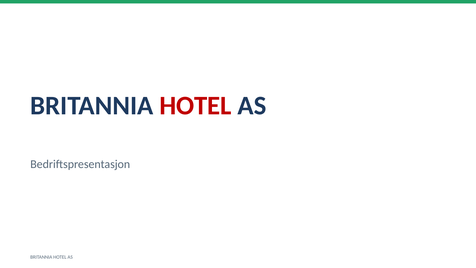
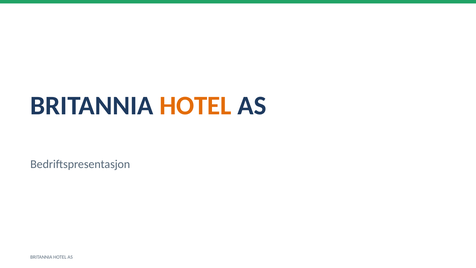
HOTEL at (195, 106) colour: red -> orange
